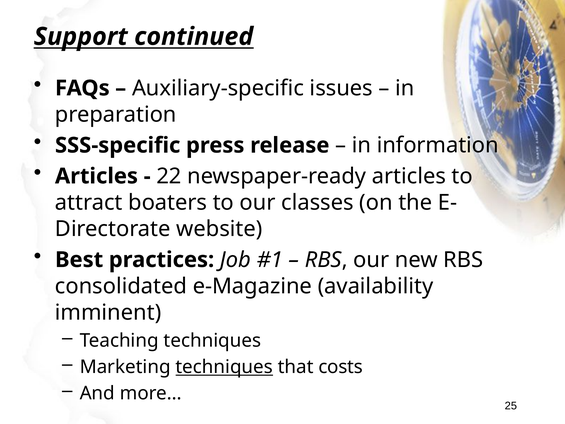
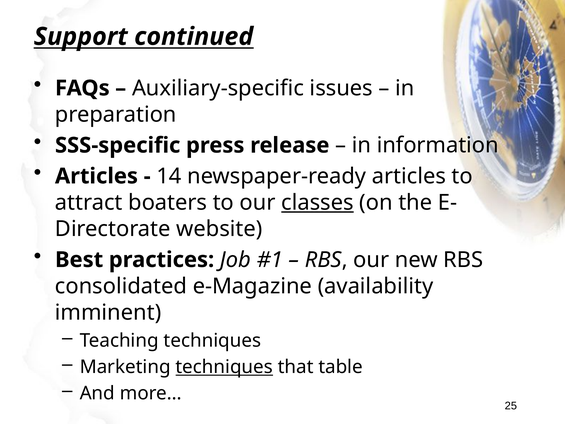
22: 22 -> 14
classes underline: none -> present
costs: costs -> table
